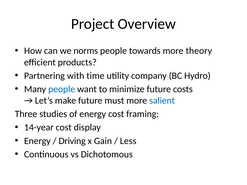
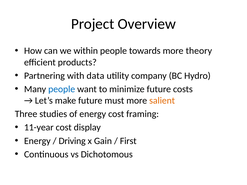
norms: norms -> within
time: time -> data
salient colour: blue -> orange
14-year: 14-year -> 11-year
Less: Less -> First
